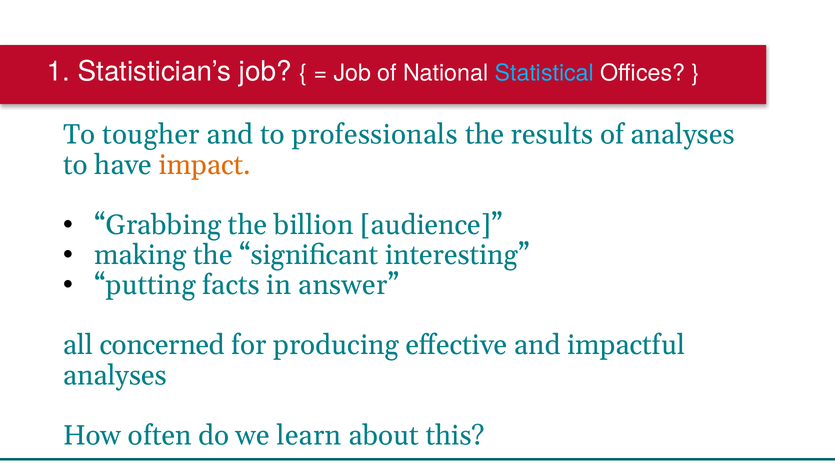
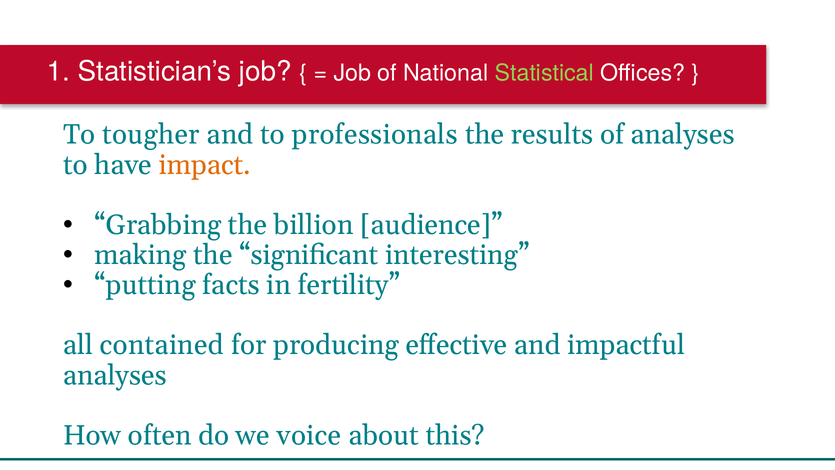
Statistical colour: light blue -> light green
answer: answer -> fertility
concerned: concerned -> contained
learn: learn -> voice
